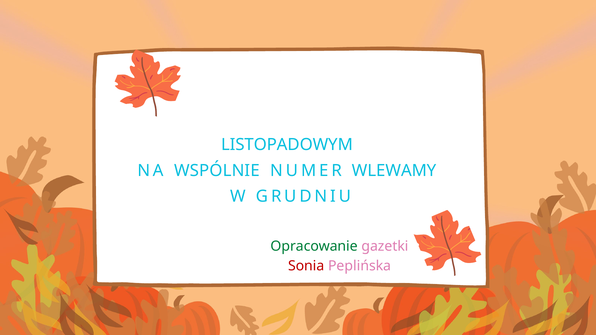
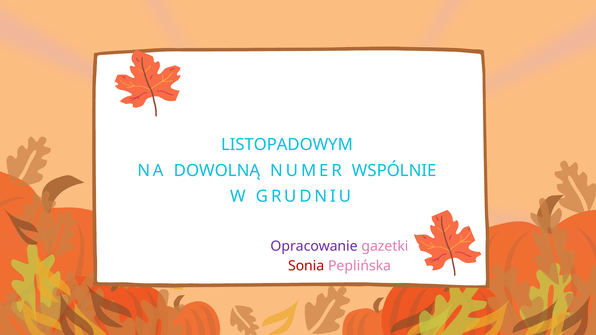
WSPÓLNIE: WSPÓLNIE -> DOWOLNĄ
WLEWAMY: WLEWAMY -> WSPÓLNIE
Opracowanie colour: green -> purple
